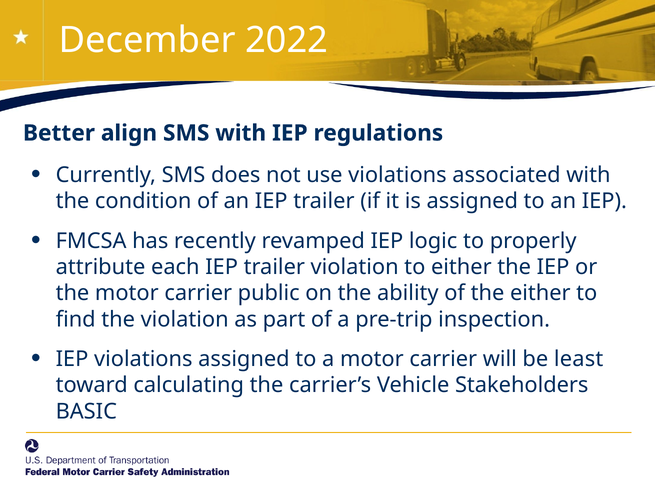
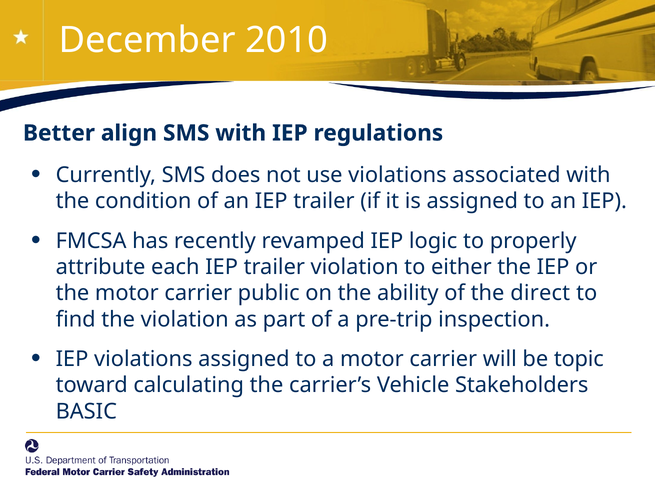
2022: 2022 -> 2010
the either: either -> direct
least: least -> topic
